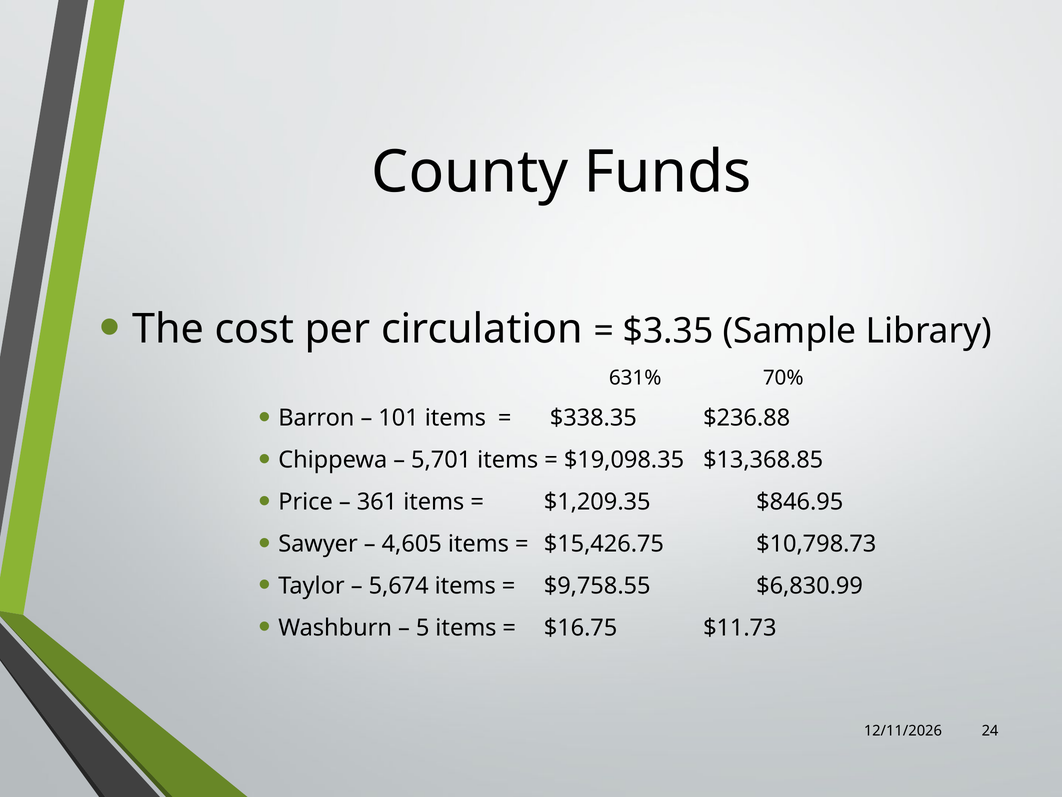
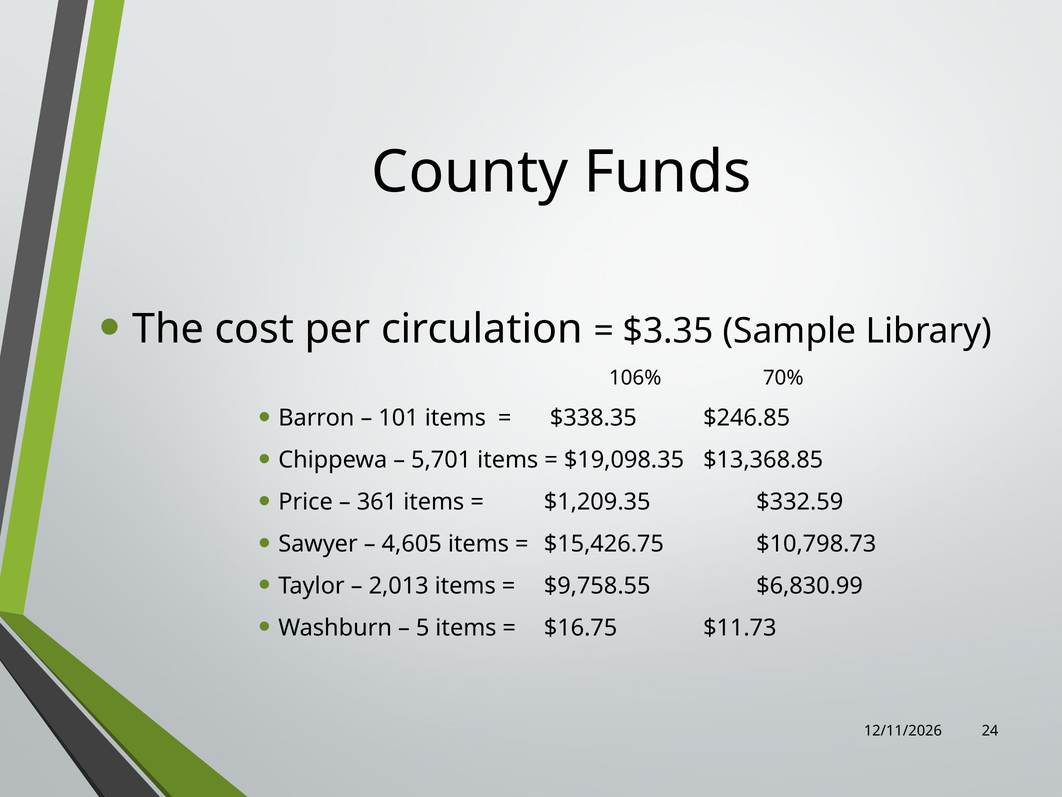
631%: 631% -> 106%
$236.88: $236.88 -> $246.85
$846.95: $846.95 -> $332.59
5,674: 5,674 -> 2,013
